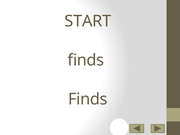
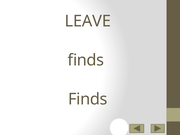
START: START -> LEAVE
